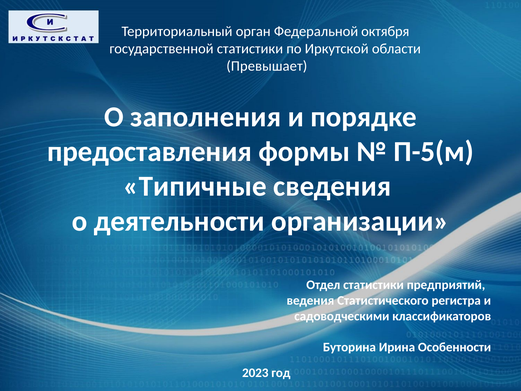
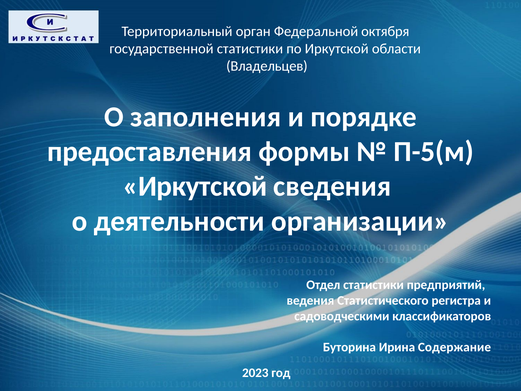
Превышает: Превышает -> Владельцев
Типичные at (195, 186): Типичные -> Иркутской
Особенности: Особенности -> Содержание
